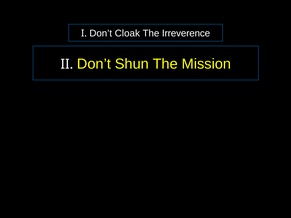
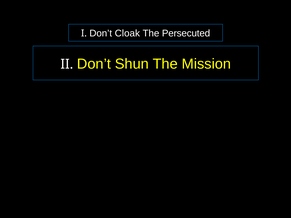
Irreverence: Irreverence -> Persecuted
